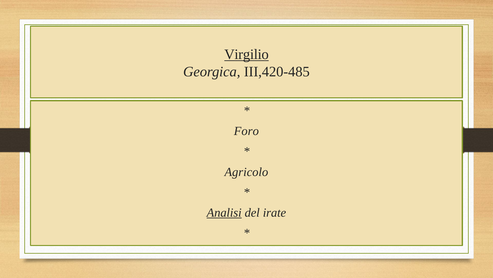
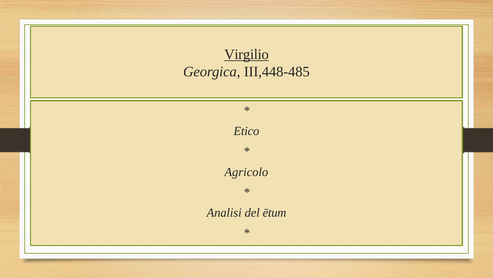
III,420-485: III,420-485 -> III,448-485
Foro: Foro -> Etico
Analisi underline: present -> none
irate: irate -> ētum
